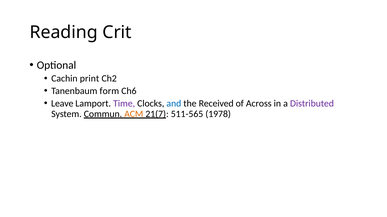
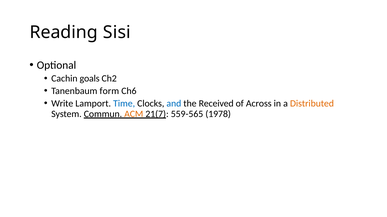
Crit: Crit -> Sisi
print: print -> goals
Leave: Leave -> Write
Time colour: purple -> blue
Distributed colour: purple -> orange
511-565: 511-565 -> 559-565
